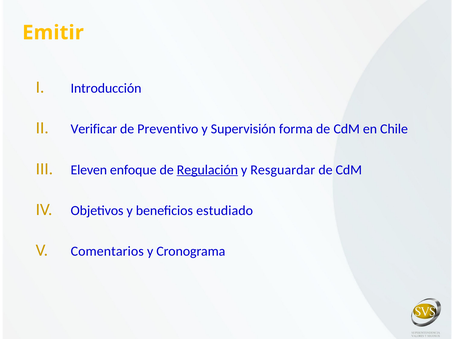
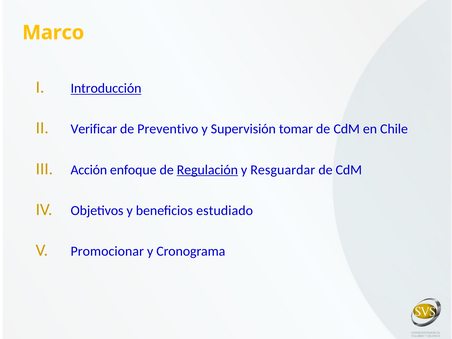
Emitir: Emitir -> Marco
Introducción underline: none -> present
forma: forma -> tomar
Eleven: Eleven -> Acción
Comentarios: Comentarios -> Promocionar
